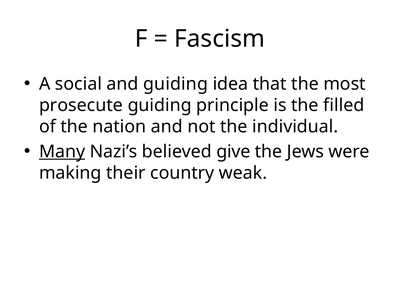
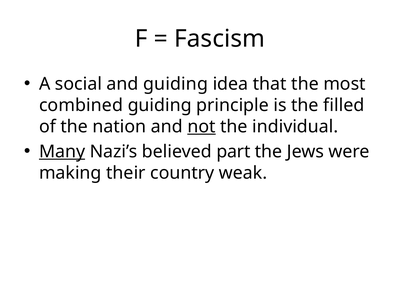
prosecute: prosecute -> combined
not underline: none -> present
give: give -> part
